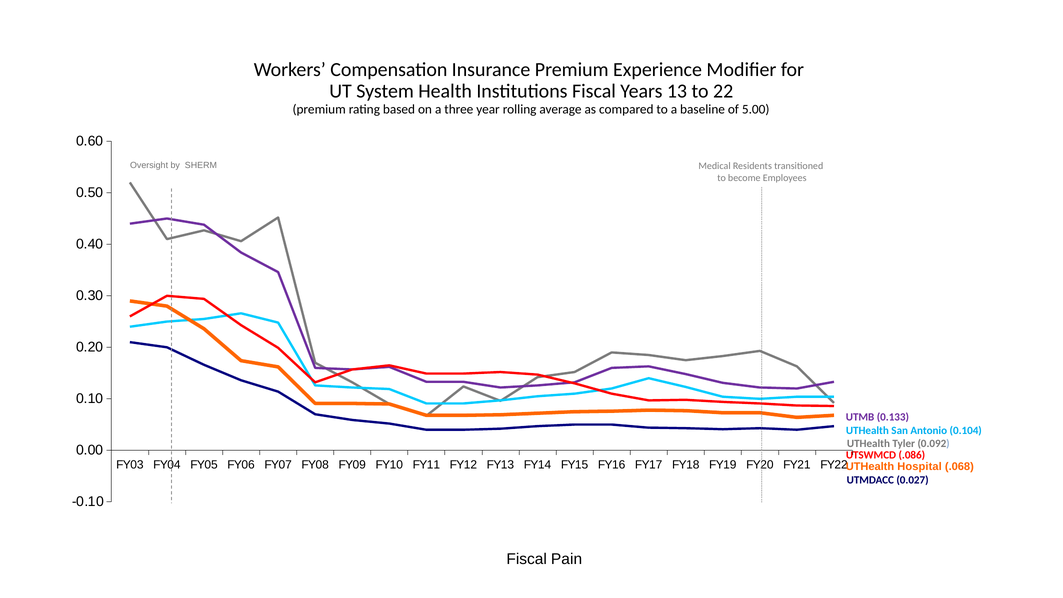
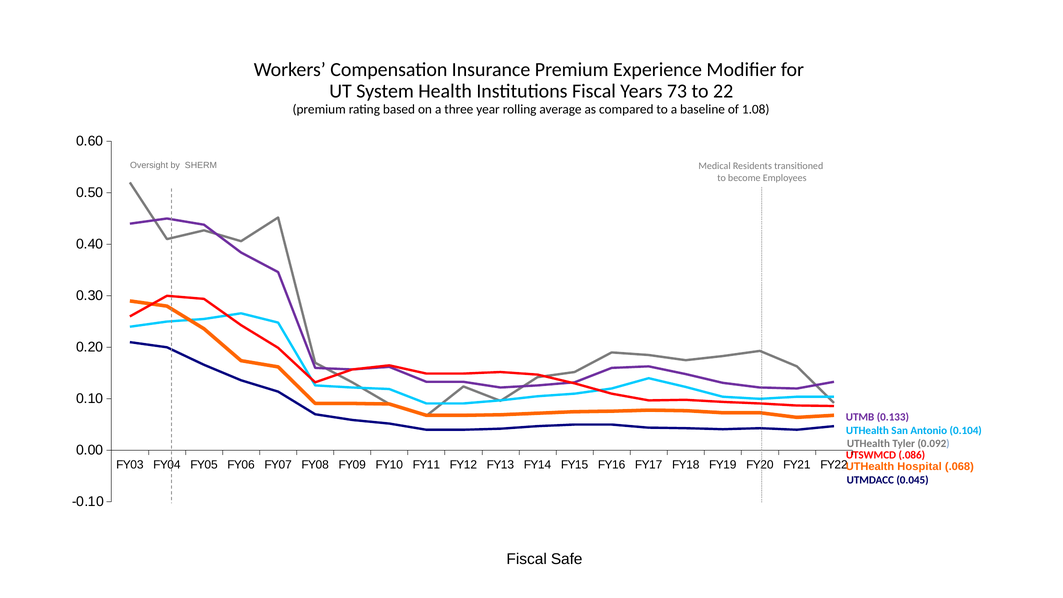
13: 13 -> 73
5.00: 5.00 -> 1.08
0.027: 0.027 -> 0.045
Pain: Pain -> Safe
